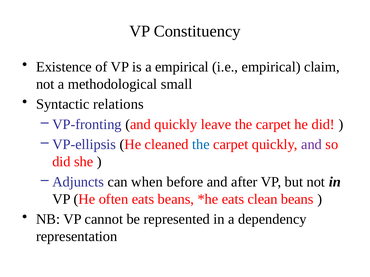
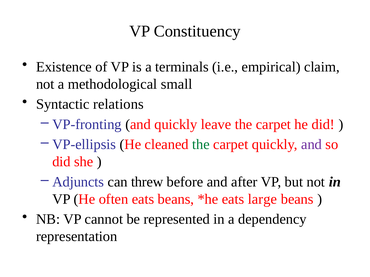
a empirical: empirical -> terminals
the at (201, 145) colour: blue -> green
when: when -> threw
clean: clean -> large
